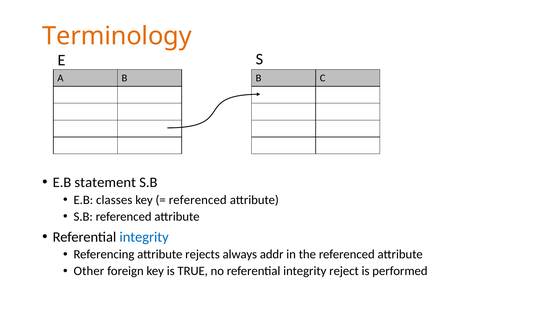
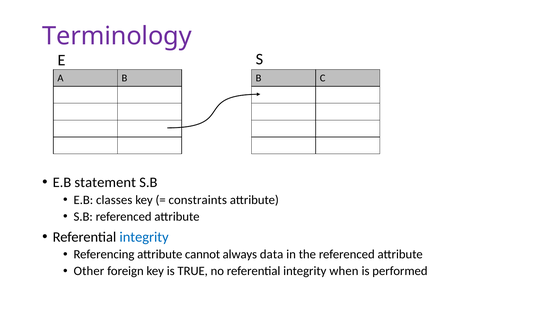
Terminology colour: orange -> purple
referenced at (198, 200): referenced -> constraints
rejects: rejects -> cannot
addr: addr -> data
reject: reject -> when
